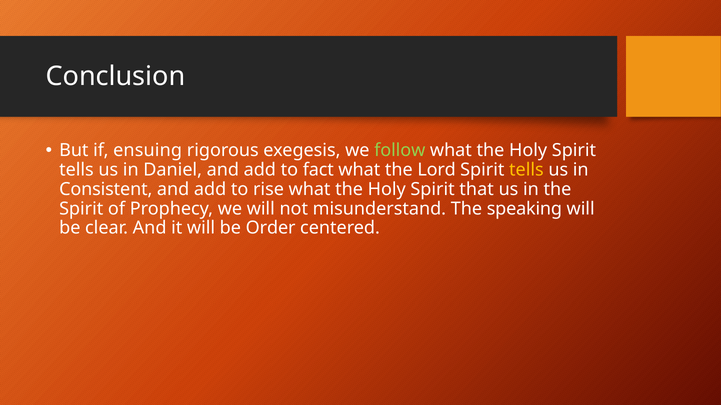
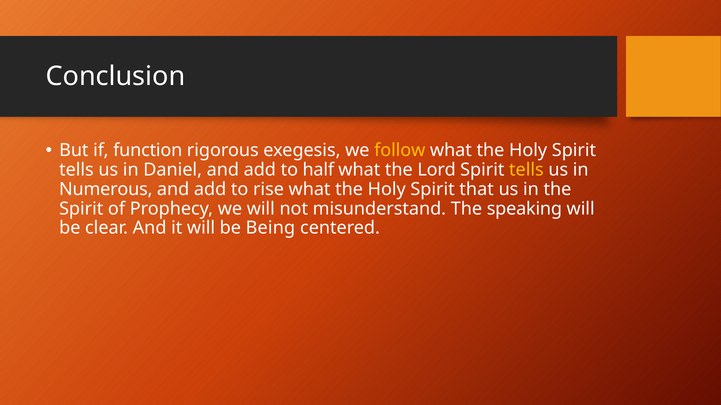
ensuing: ensuing -> function
follow colour: light green -> yellow
fact: fact -> half
Consistent: Consistent -> Numerous
Order: Order -> Being
